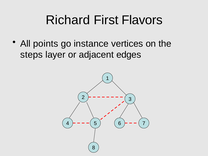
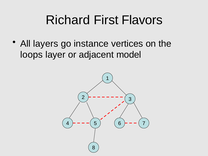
points: points -> layers
steps: steps -> loops
edges: edges -> model
